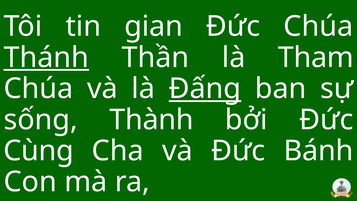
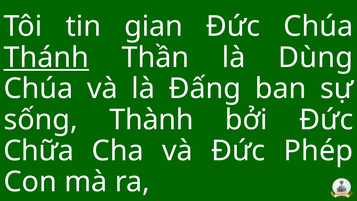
Tham: Tham -> Dùng
Đấng underline: present -> none
Cùng: Cùng -> Chữa
Bánh: Bánh -> Phép
